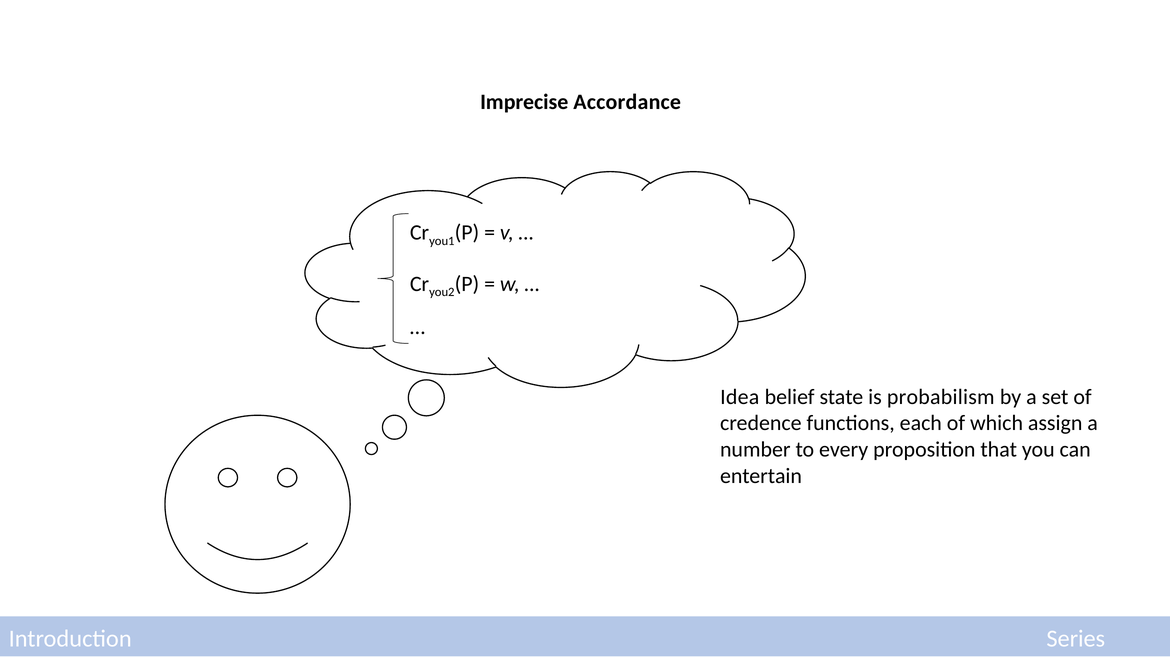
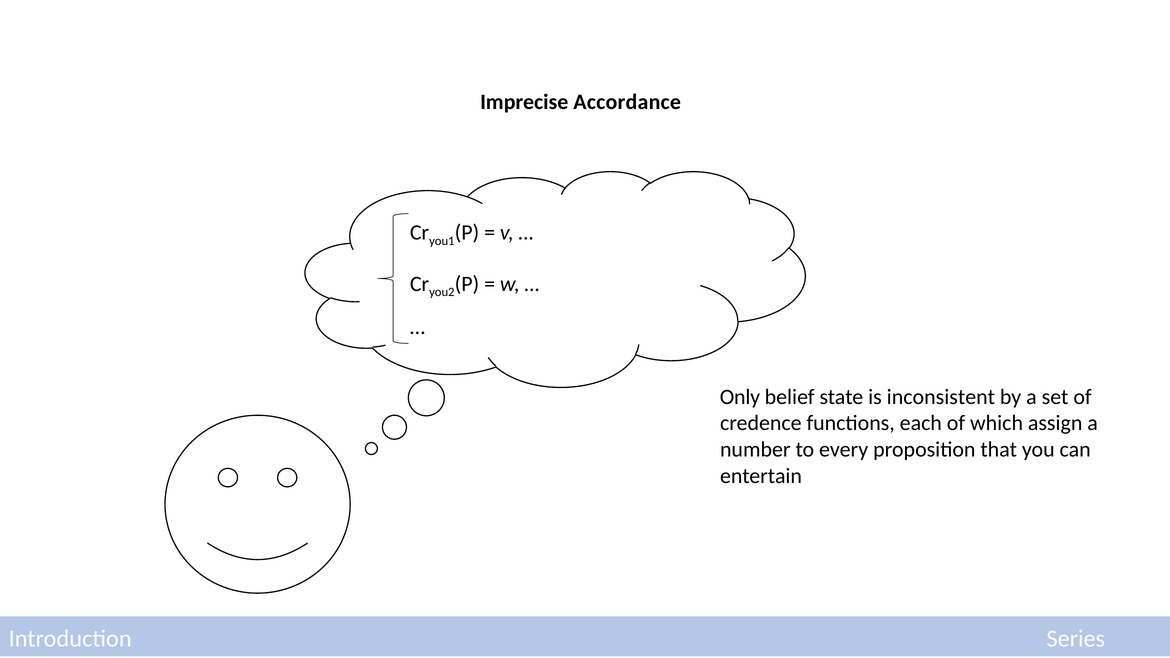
Idea: Idea -> Only
probabilism: probabilism -> inconsistent
